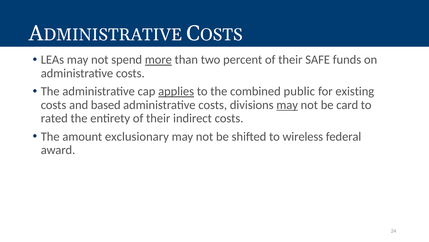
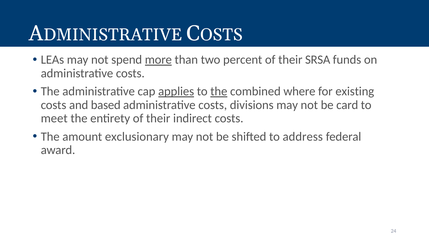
SAFE: SAFE -> SRSA
the at (219, 91) underline: none -> present
public: public -> where
may at (287, 105) underline: present -> none
rated: rated -> meet
wireless: wireless -> address
